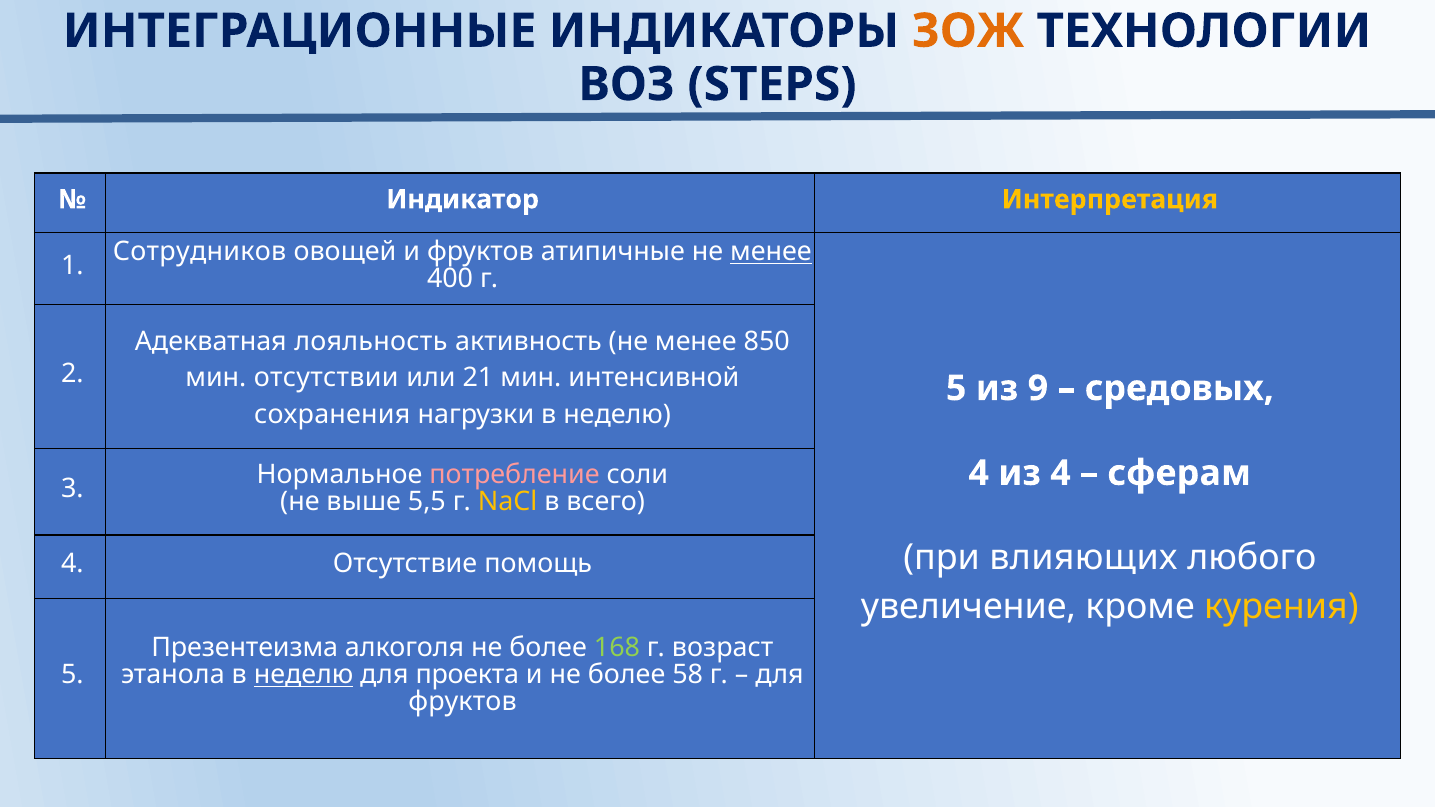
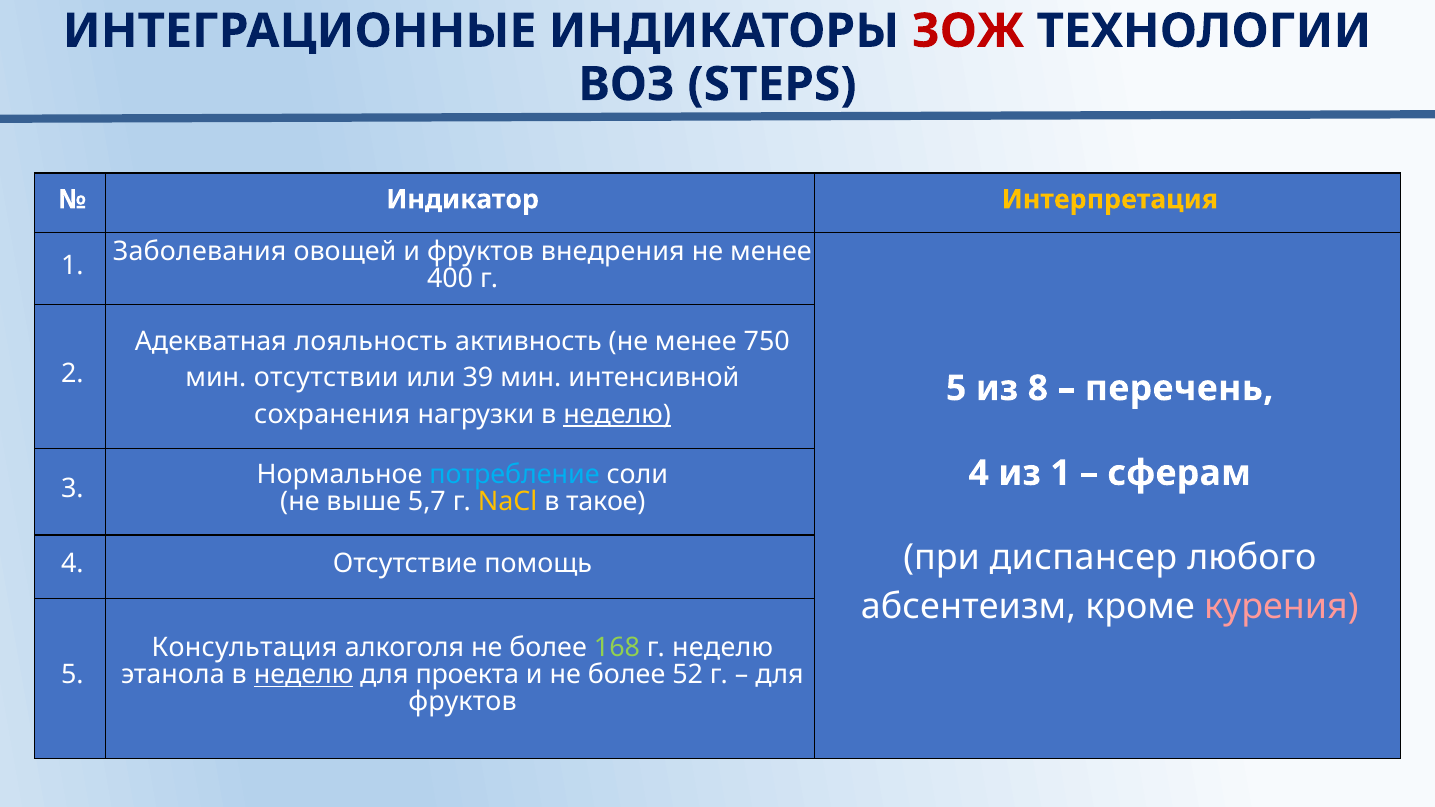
ЗОЖ colour: orange -> red
Сотрудников: Сотрудников -> Заболевания
атипичные: атипичные -> внедрения
менее at (771, 252) underline: present -> none
850: 850 -> 750
21: 21 -> 39
9: 9 -> 8
средовых: средовых -> перечень
неделю at (617, 415) underline: none -> present
из 4: 4 -> 1
потребление colour: pink -> light blue
5,5: 5,5 -> 5,7
всего: всего -> такое
влияющих: влияющих -> диспансер
увеличение: увеличение -> абсентеизм
курения colour: yellow -> pink
Презентеизма: Презентеизма -> Консультация
г возраст: возраст -> неделю
58: 58 -> 52
